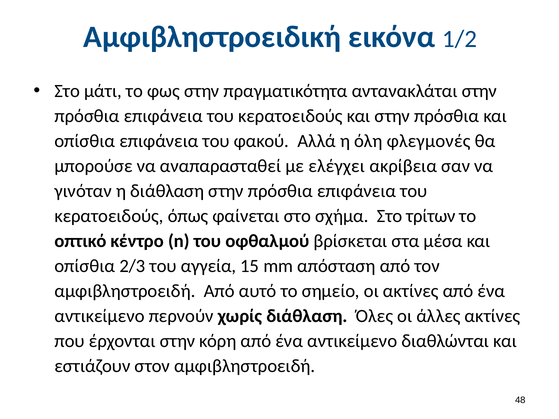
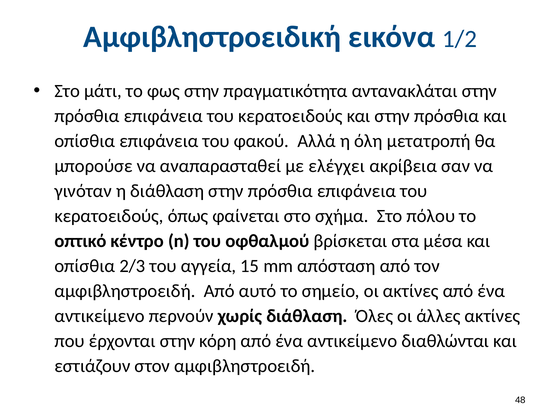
φλεγμονές: φλεγμονές -> μετατροπή
τρίτων: τρίτων -> πόλου
